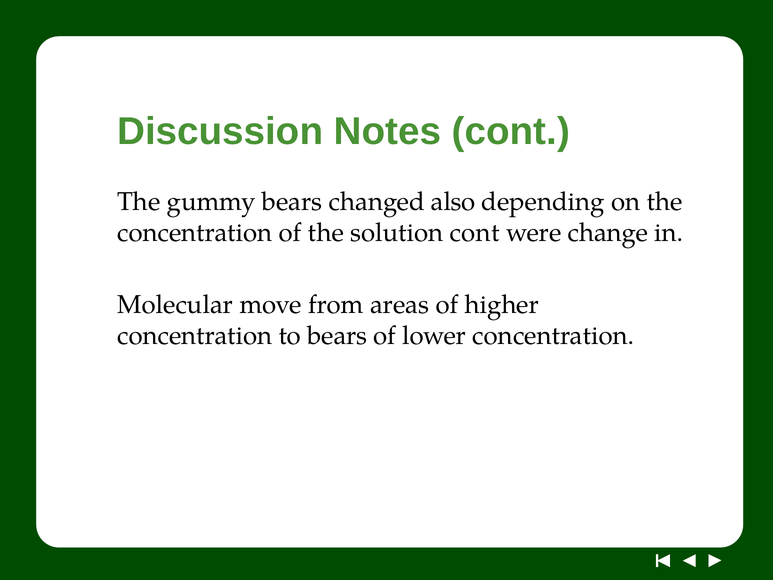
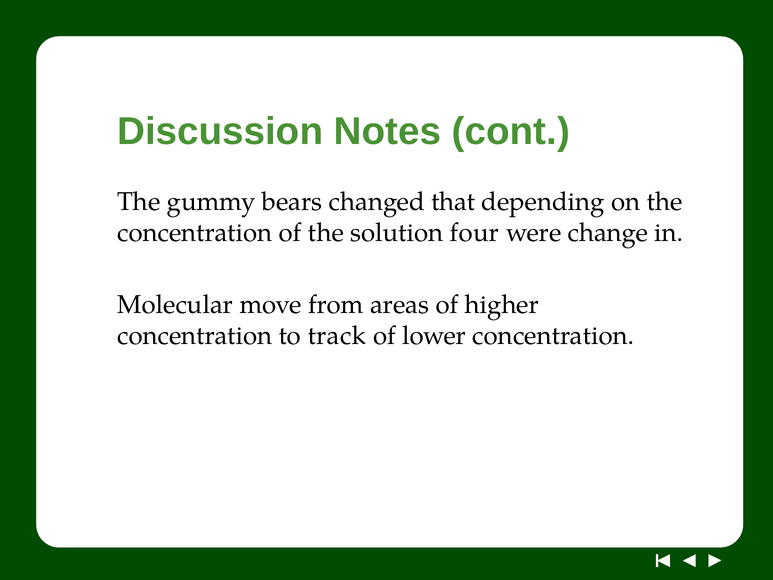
also: also -> that
solution cont: cont -> four
to bears: bears -> track
